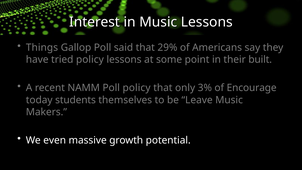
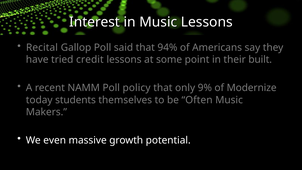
Things: Things -> Recital
29%: 29% -> 94%
tried policy: policy -> credit
3%: 3% -> 9%
Encourage: Encourage -> Modernize
Leave: Leave -> Often
